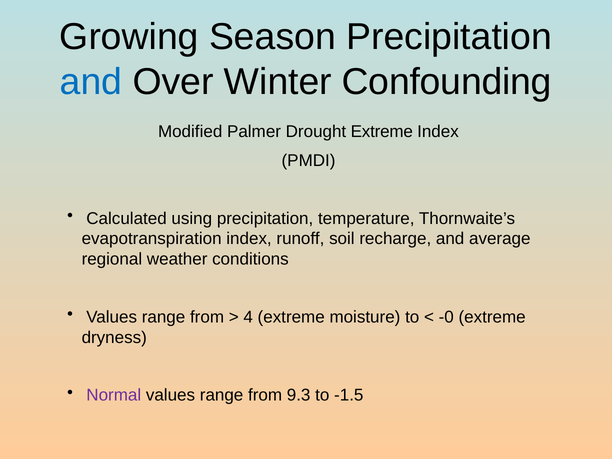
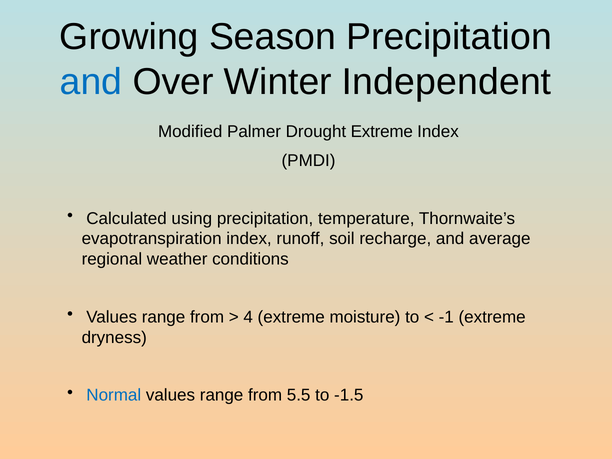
Confounding: Confounding -> Independent
-0: -0 -> -1
Normal colour: purple -> blue
9.3: 9.3 -> 5.5
